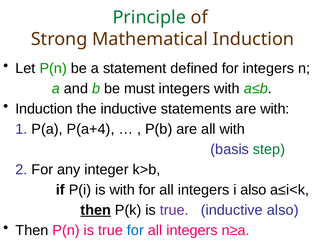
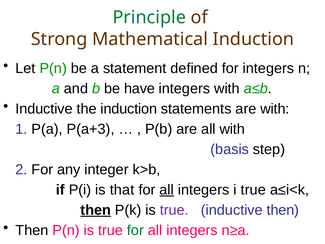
must: must -> have
Induction at (44, 109): Induction -> Inductive
the inductive: inductive -> induction
P(a+4: P(a+4 -> P(a+3
step colour: green -> black
is with: with -> that
all at (167, 190) underline: none -> present
i also: also -> true
inductive also: also -> then
for at (135, 230) colour: blue -> green
